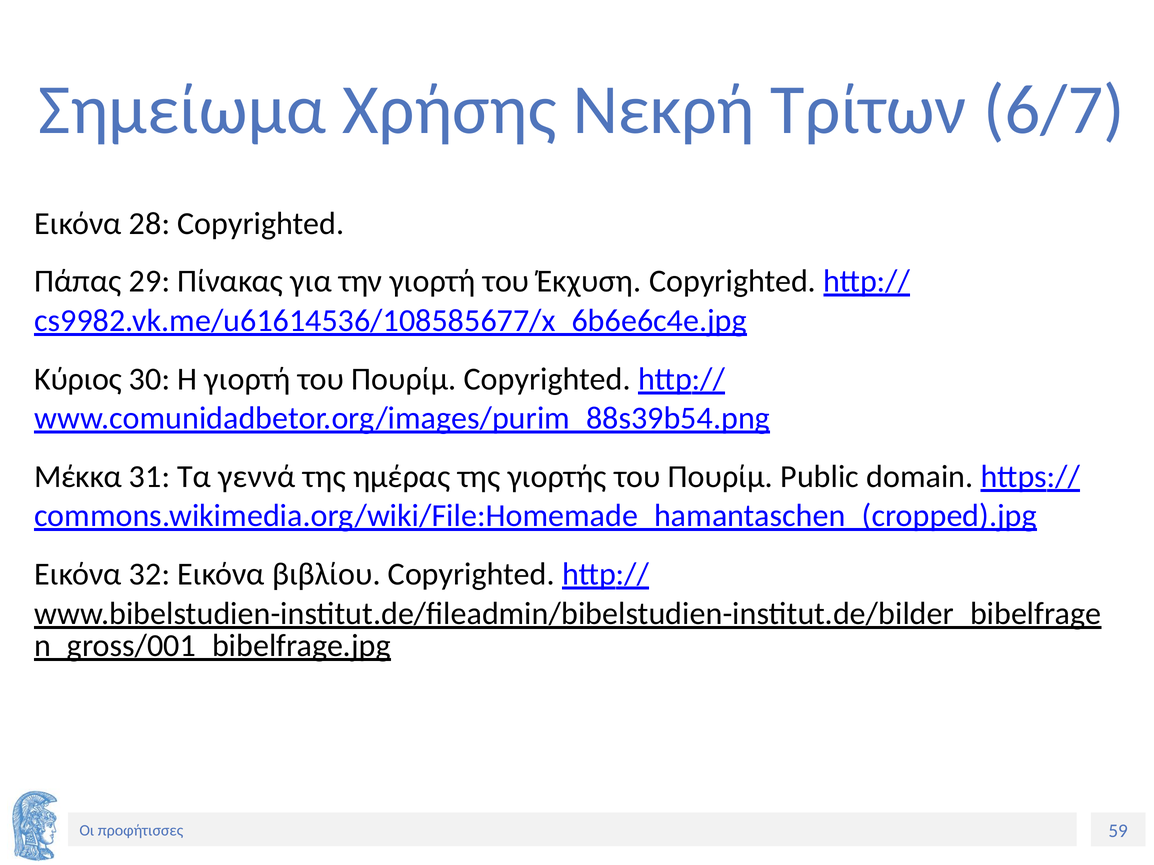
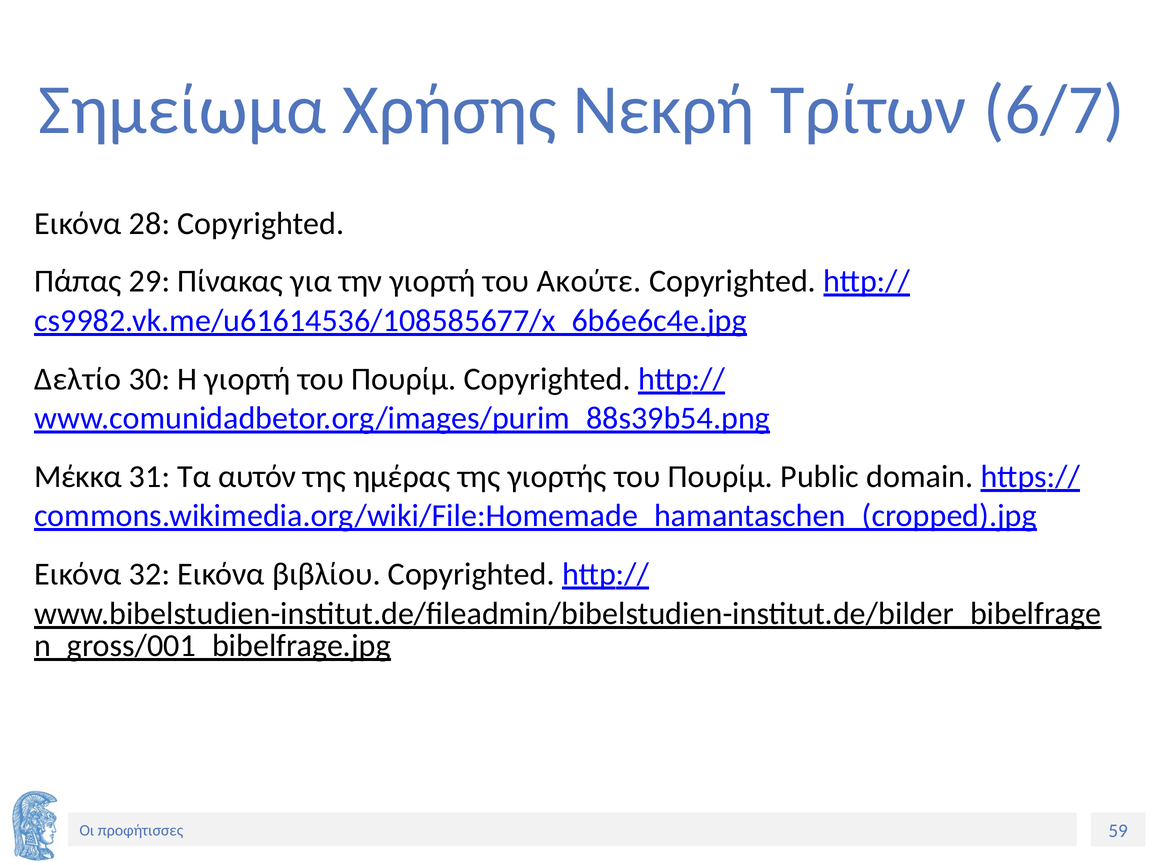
Έκχυση: Έκχυση -> Ακούτε
Κύριος: Κύριος -> Δελτίο
γεννά: γεννά -> αυτόν
